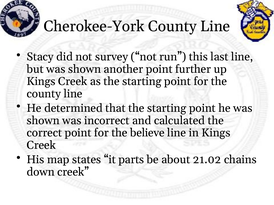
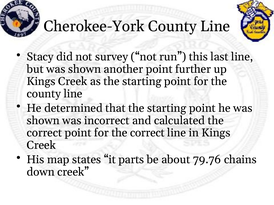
for the believe: believe -> correct
21.02: 21.02 -> 79.76
